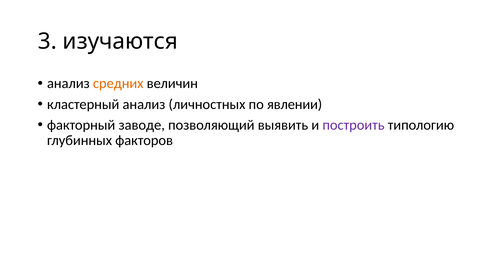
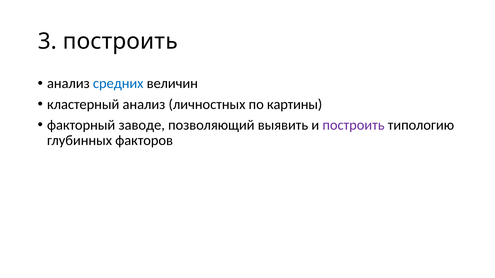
3 изучаются: изучаются -> построить
средних colour: orange -> blue
явлении: явлении -> картины
